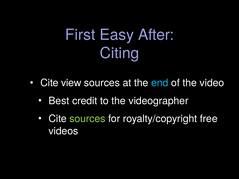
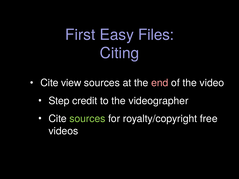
After: After -> Files
end colour: light blue -> pink
Best: Best -> Step
